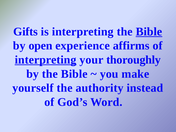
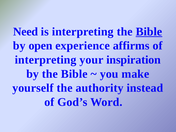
Gifts: Gifts -> Need
interpreting at (46, 60) underline: present -> none
thoroughly: thoroughly -> inspiration
